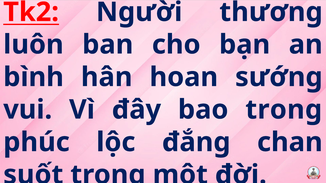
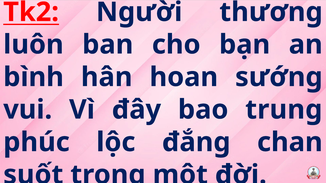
bao trong: trong -> trung
